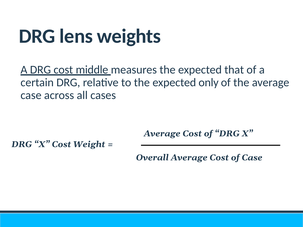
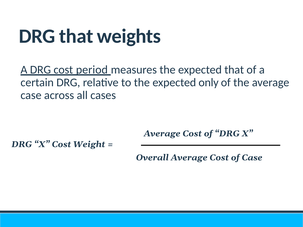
DRG lens: lens -> that
middle: middle -> period
